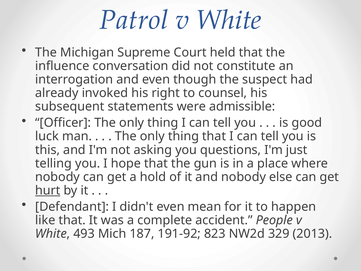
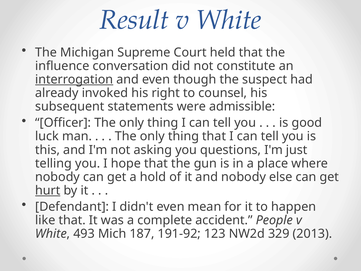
Patrol: Patrol -> Result
interrogation underline: none -> present
823: 823 -> 123
